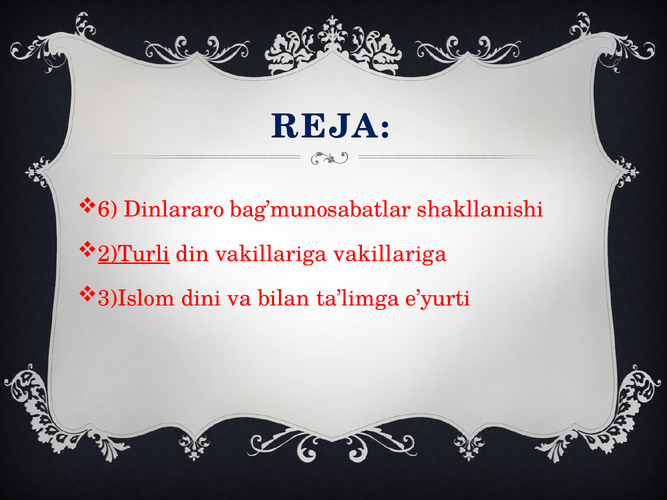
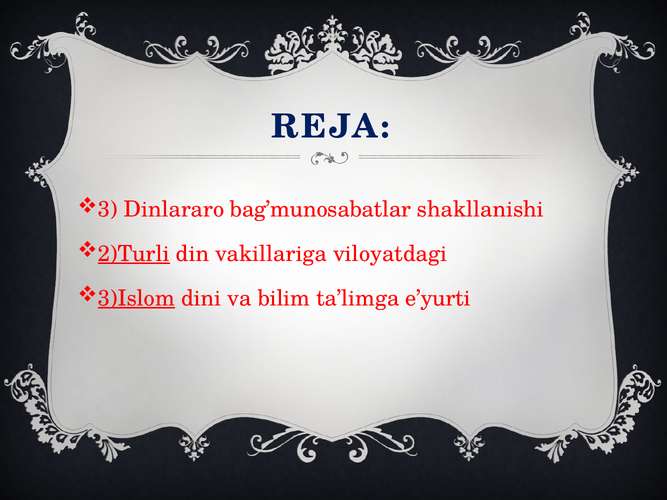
6: 6 -> 3
vakillariga vakillariga: vakillariga -> viloyatdagi
3)Islom underline: none -> present
bilan: bilan -> bilim
